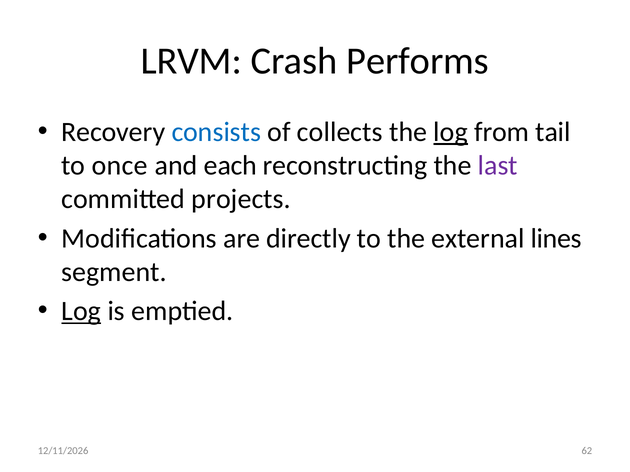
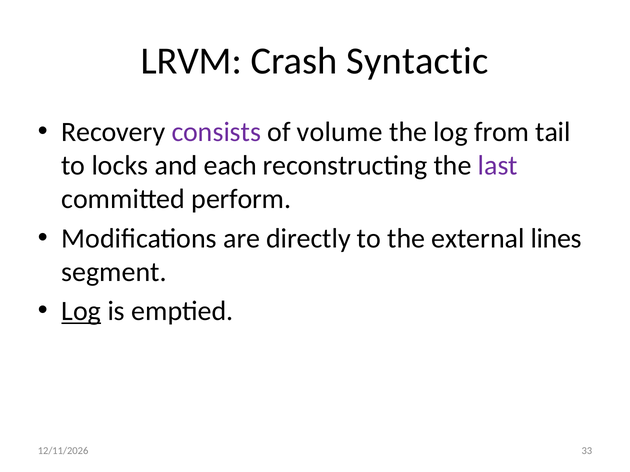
Performs: Performs -> Syntactic
consists colour: blue -> purple
collects: collects -> volume
log at (451, 132) underline: present -> none
once: once -> locks
projects: projects -> perform
62: 62 -> 33
